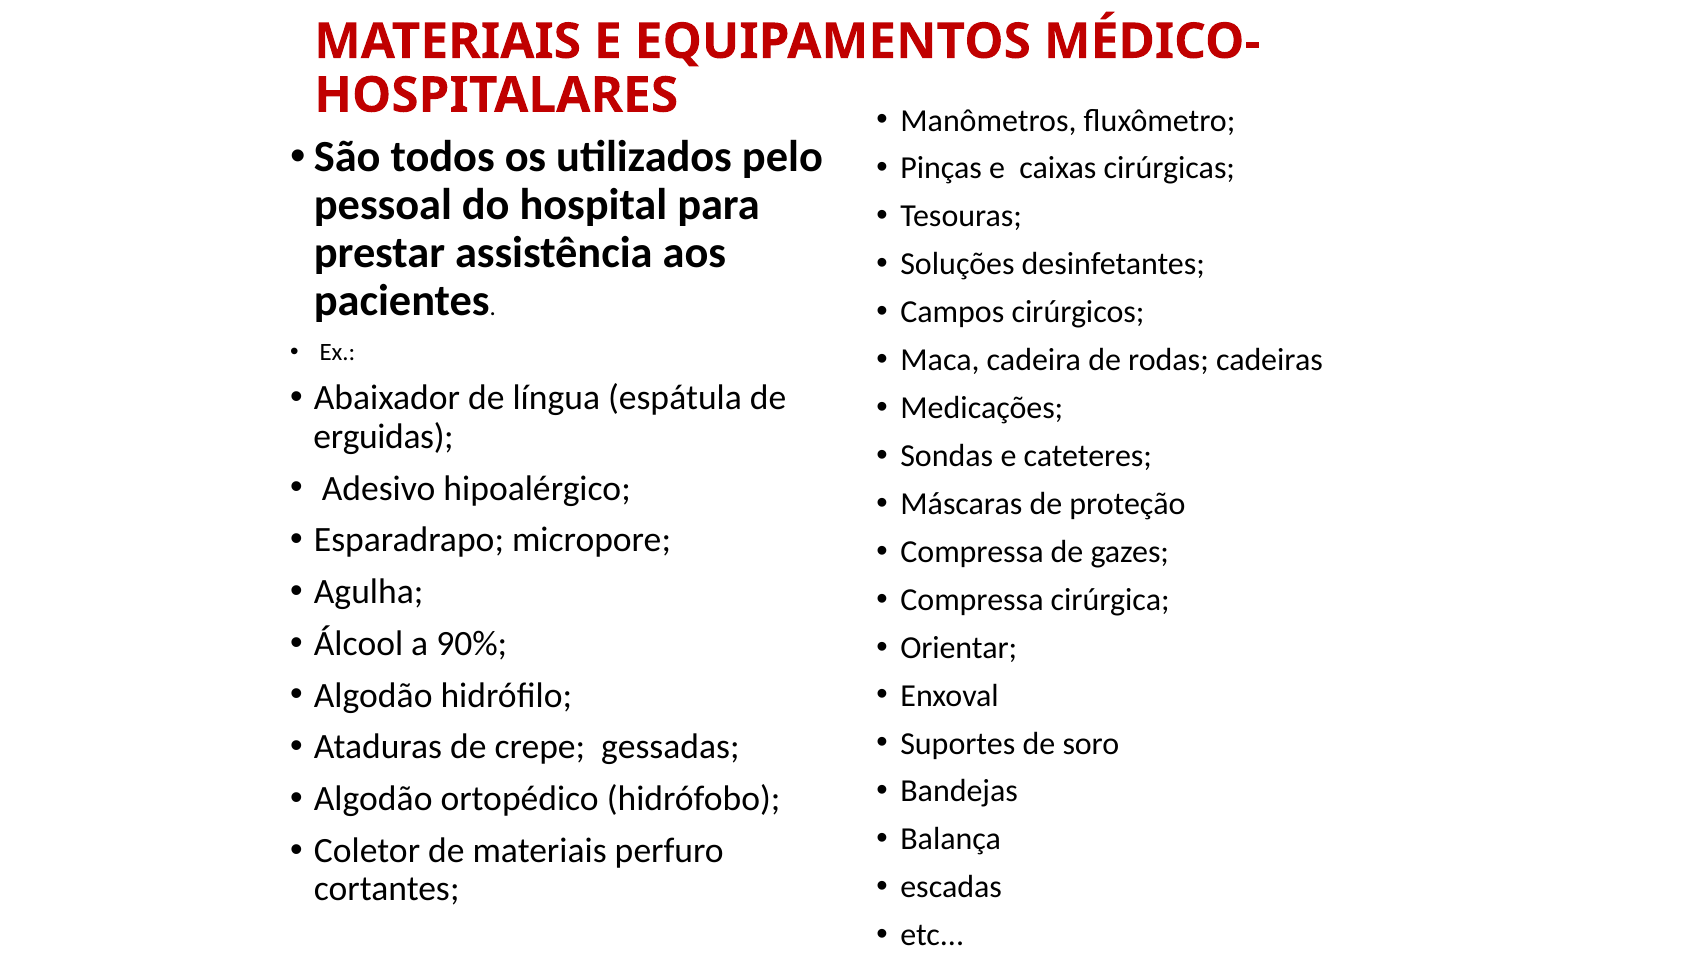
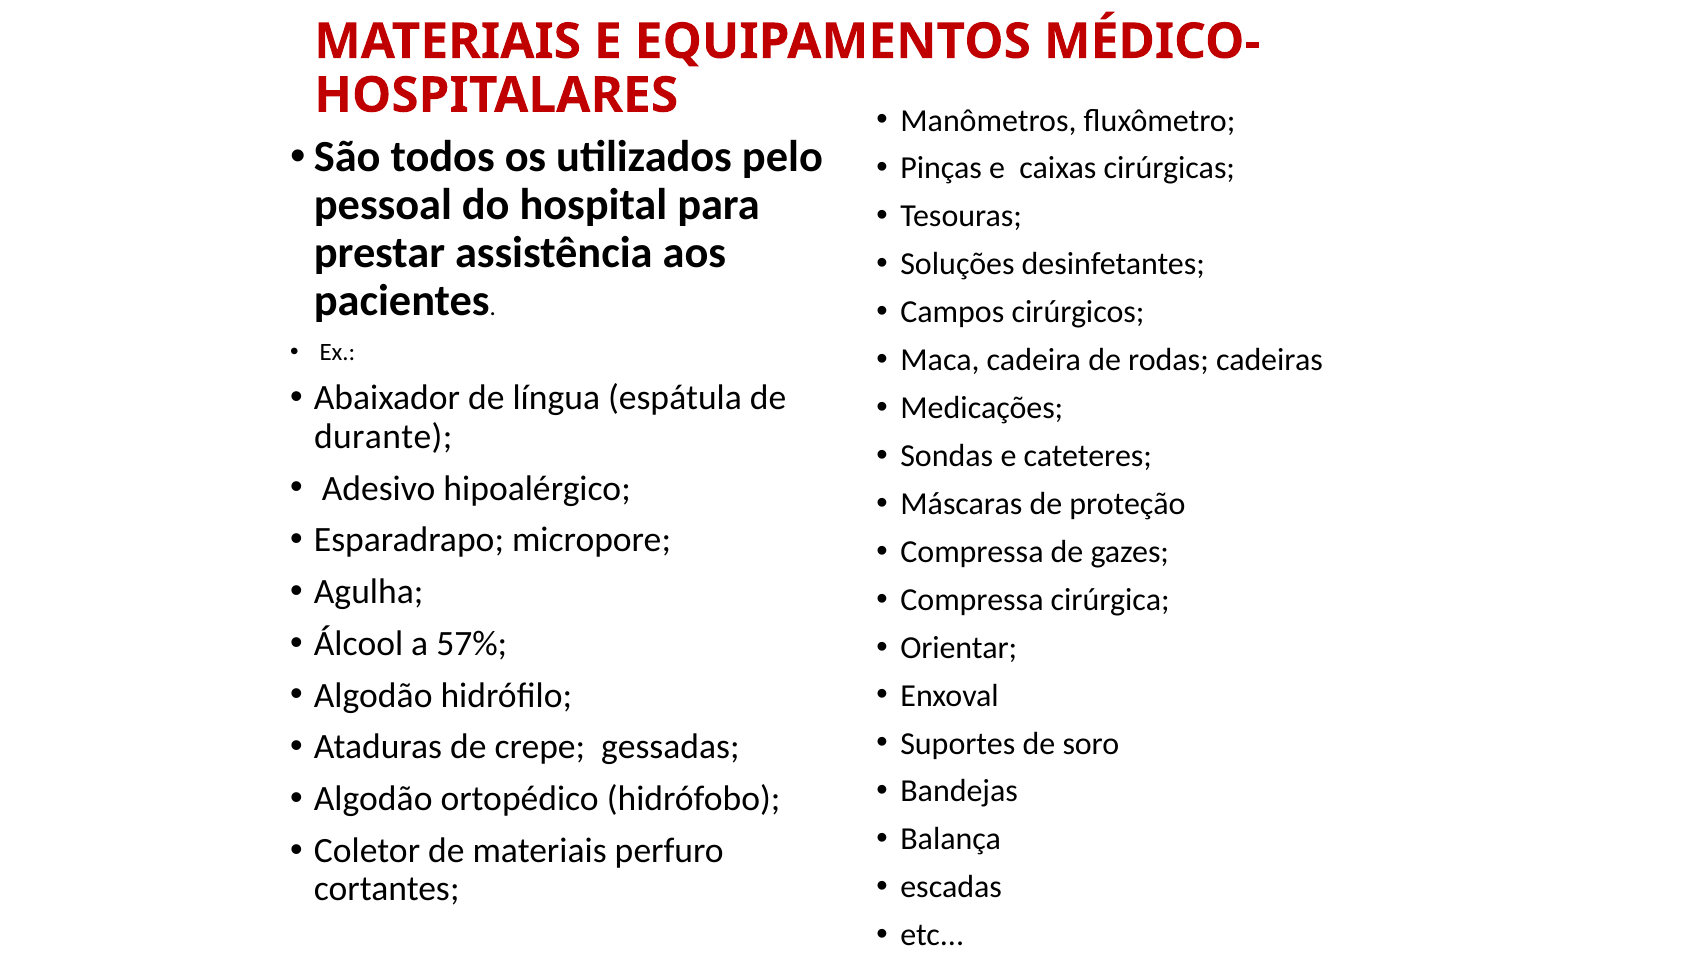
erguidas: erguidas -> durante
90%: 90% -> 57%
